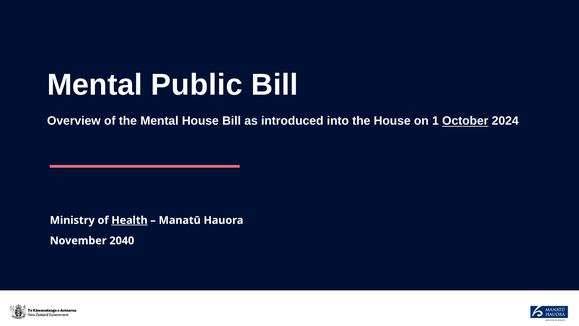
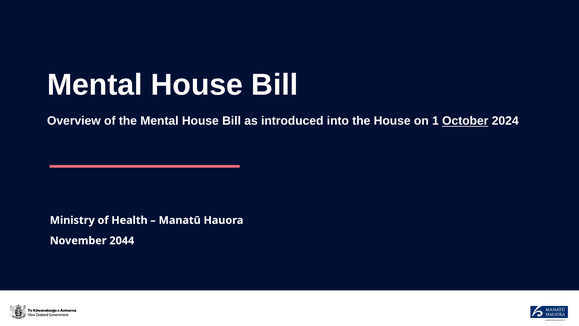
Public at (197, 85): Public -> House
Health underline: present -> none
2040: 2040 -> 2044
